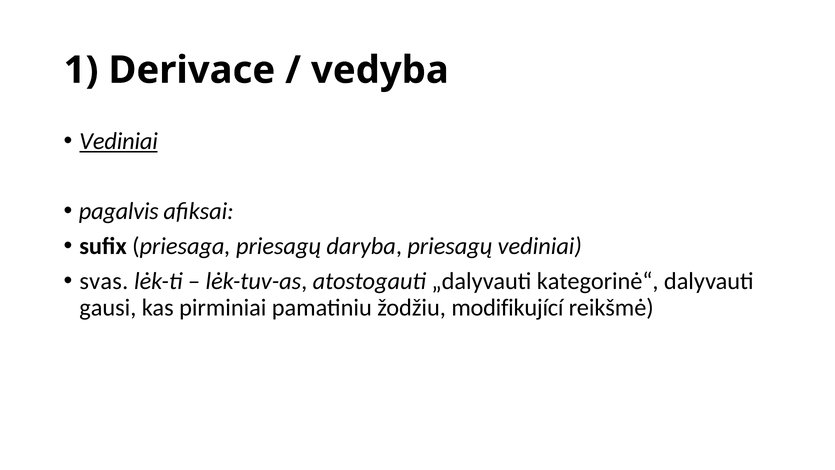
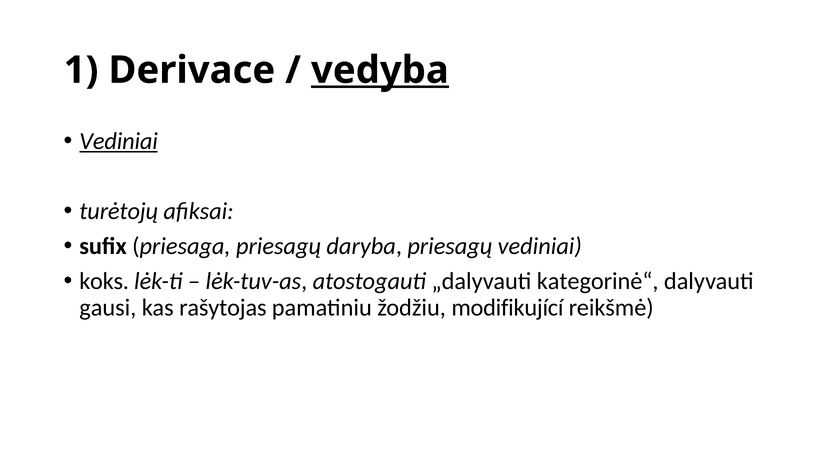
vedyba underline: none -> present
pagalvis: pagalvis -> turėtojų
svas: svas -> koks
pirminiai: pirminiai -> rašytojas
